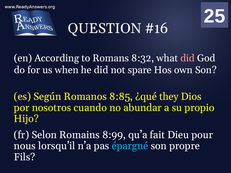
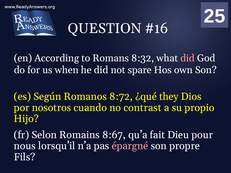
8:85: 8:85 -> 8:72
abundar: abundar -> contrast
8:99: 8:99 -> 8:67
épargné colour: light blue -> pink
